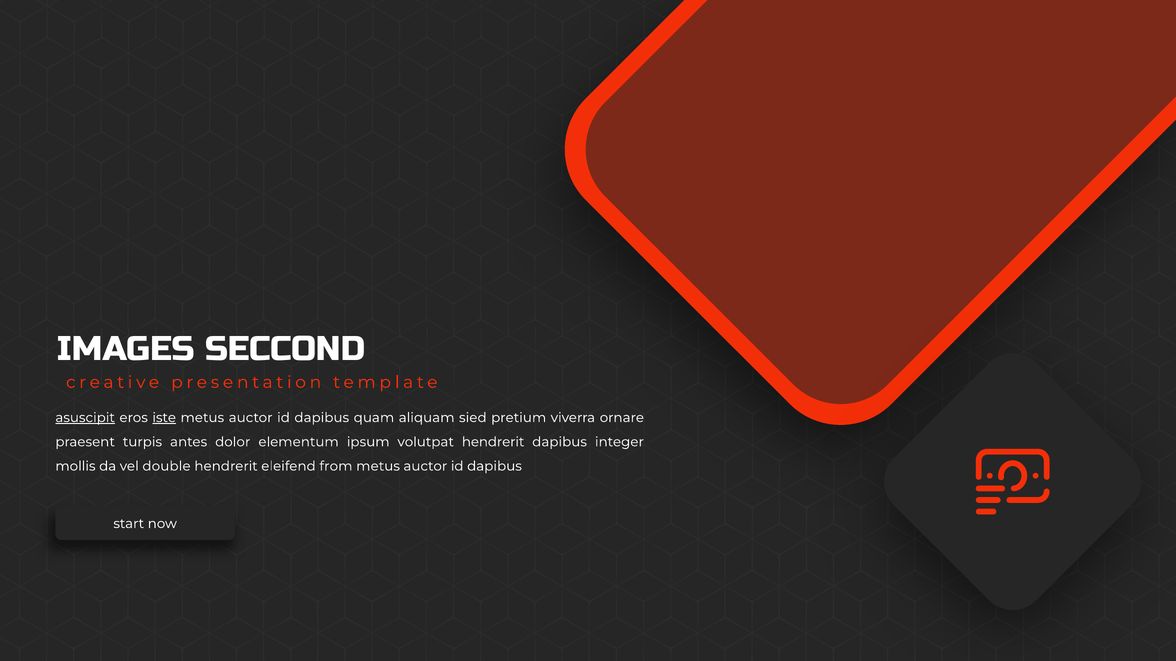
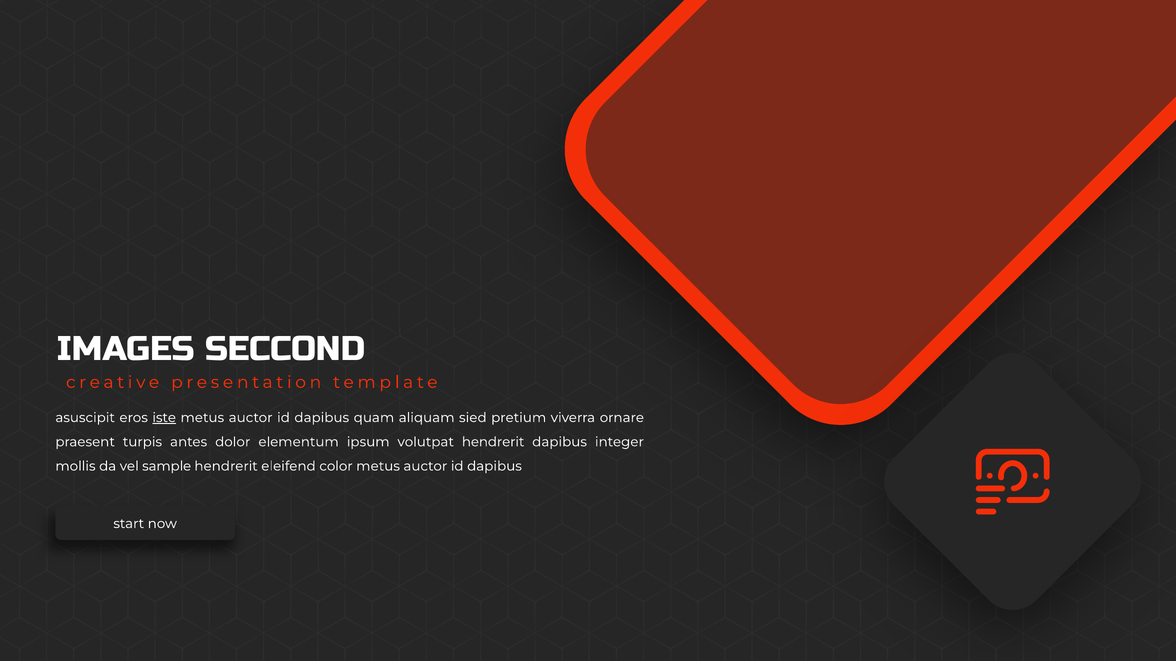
asuscipit underline: present -> none
double: double -> sample
from: from -> color
